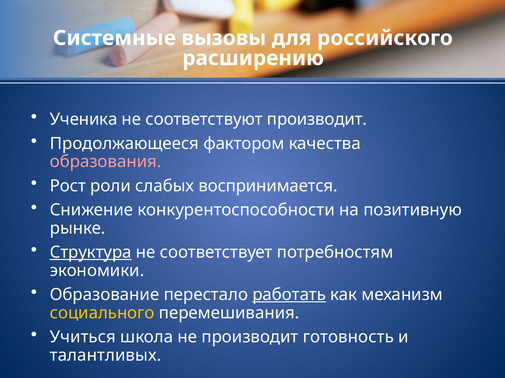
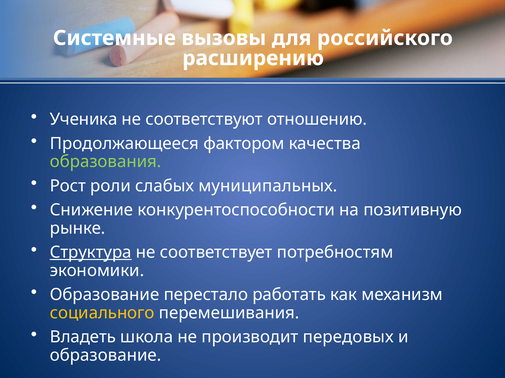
соответствуют производит: производит -> отношению
образования colour: pink -> light green
воспринимается: воспринимается -> муниципальных
работать underline: present -> none
Учиться: Учиться -> Владеть
готовность: готовность -> передовых
талантливых at (106, 356): талантливых -> образование
